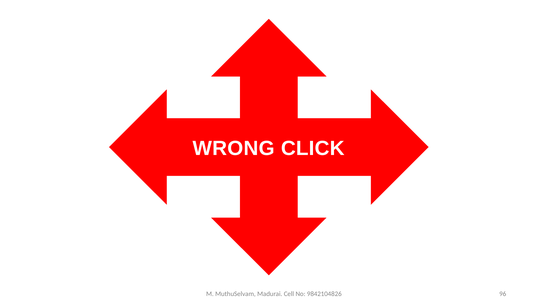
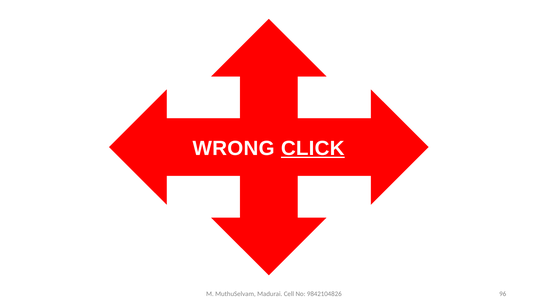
CLICK underline: none -> present
